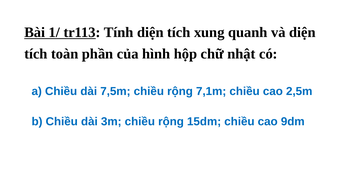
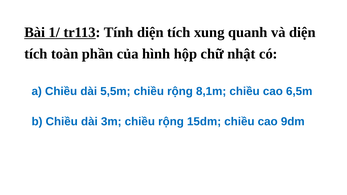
7,5m: 7,5m -> 5,5m
7,1m: 7,1m -> 8,1m
2,5m: 2,5m -> 6,5m
